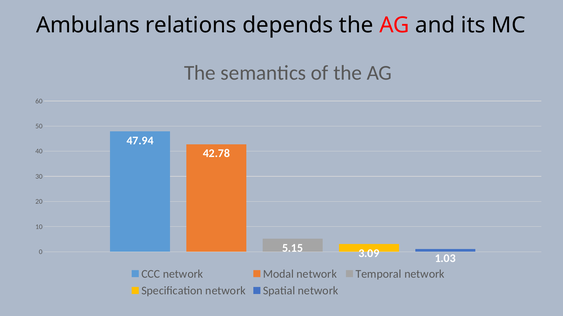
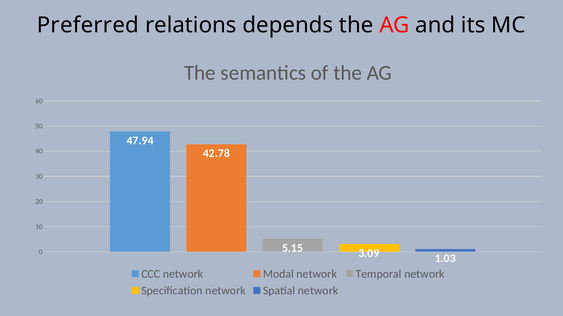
Ambulans: Ambulans -> Preferred
